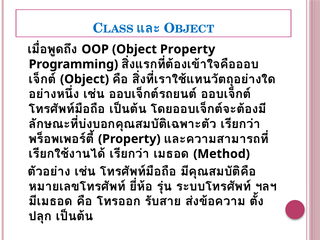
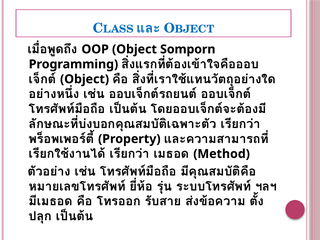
Object Property: Property -> Somporn
